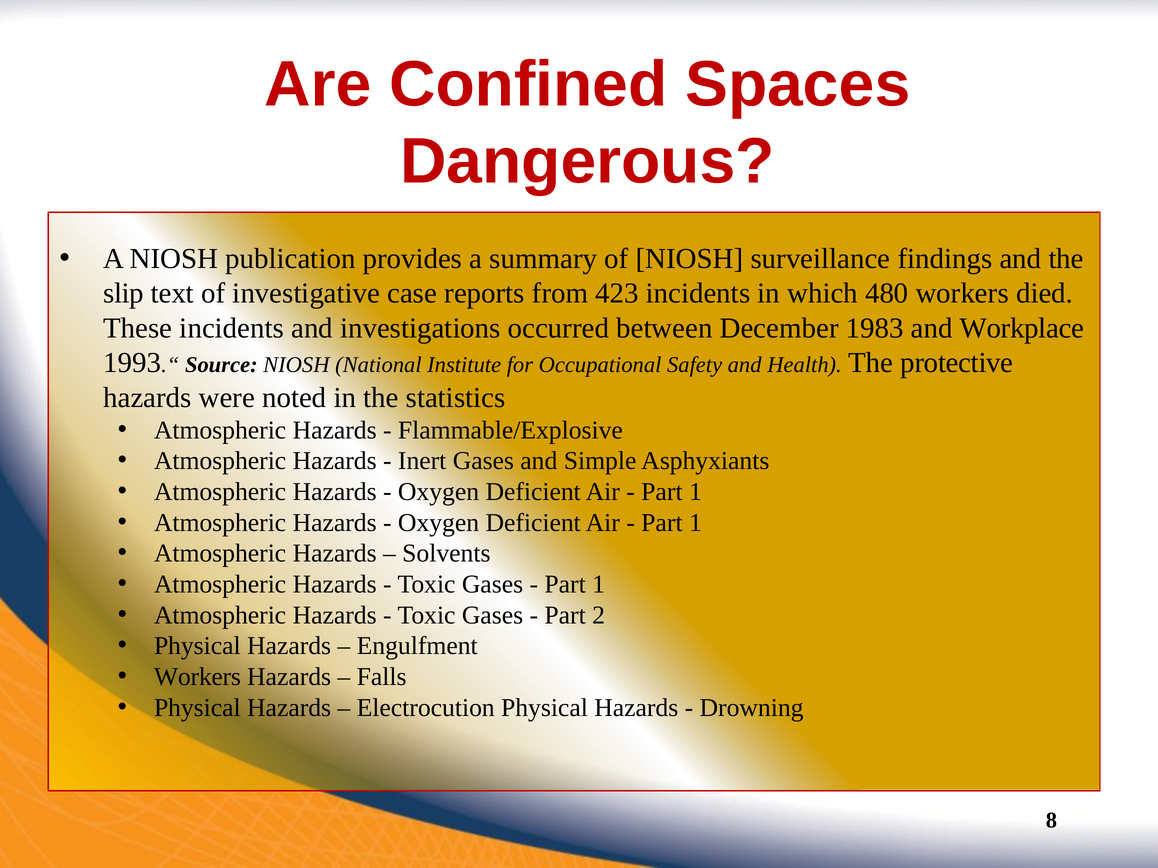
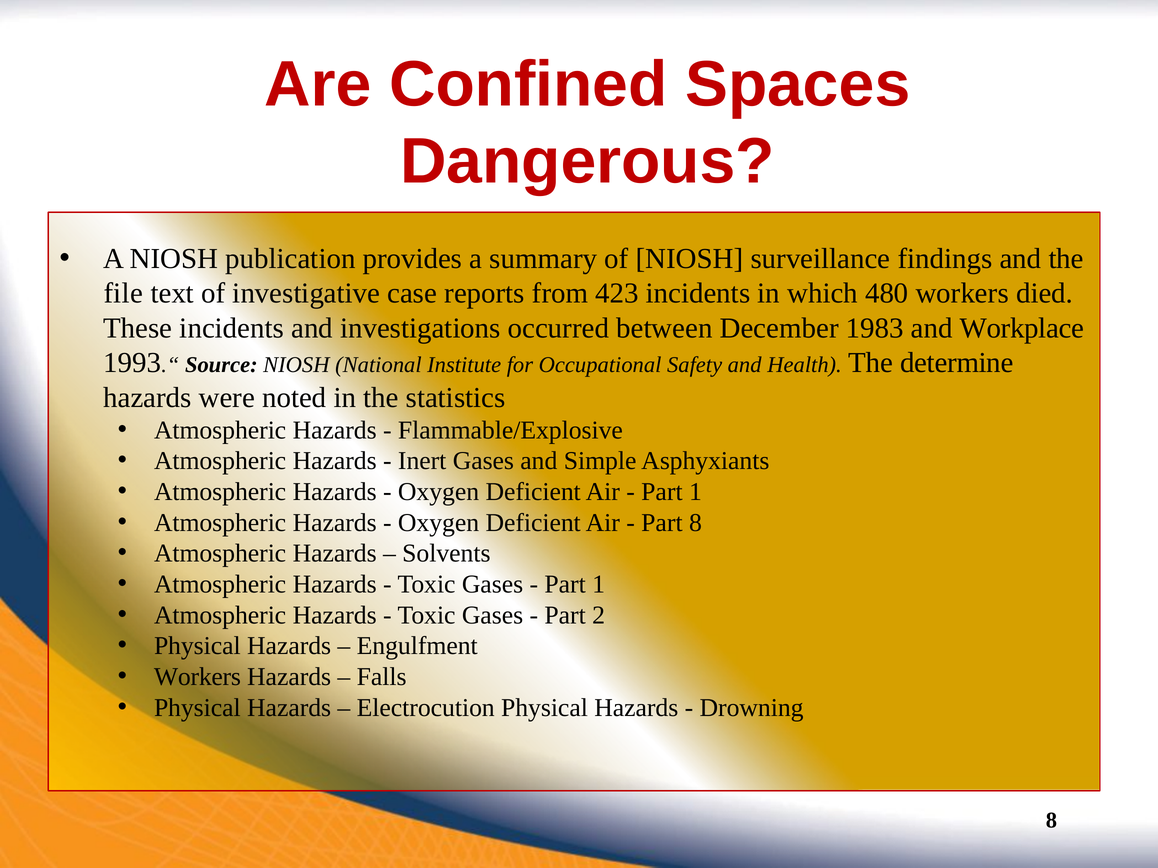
slip: slip -> file
protective: protective -> determine
1 at (695, 523): 1 -> 8
